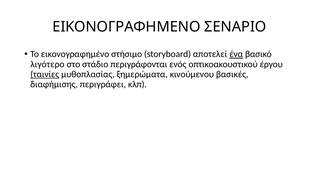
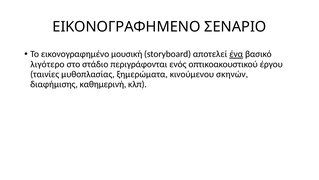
στήσιμο: στήσιμο -> μουσική
ταινίες underline: present -> none
βασικές: βασικές -> σκηνών
περιγράφει: περιγράφει -> καθημερινή
